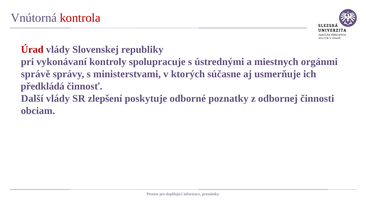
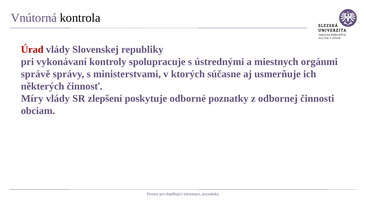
kontrola colour: red -> black
předkládá: předkládá -> některých
Další: Další -> Míry
